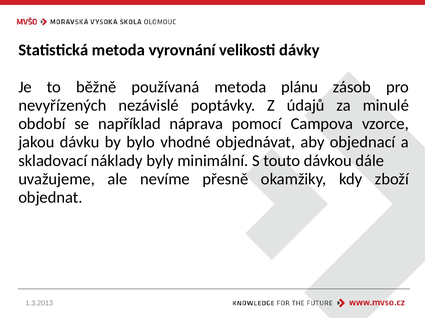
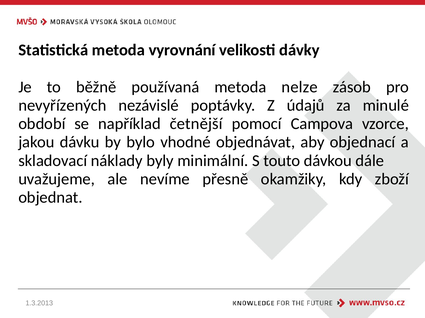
plánu: plánu -> nelze
náprava: náprava -> četnější
